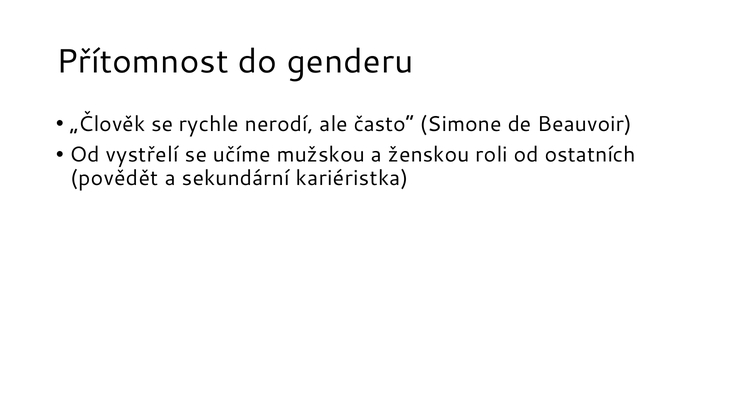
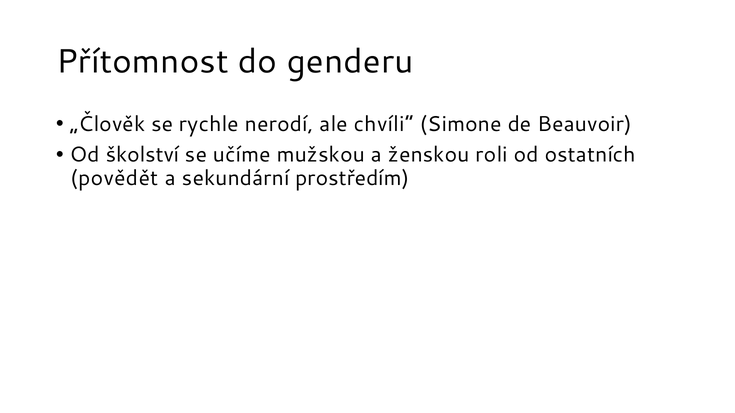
často“: často“ -> chvíli“
vystřelí: vystřelí -> školství
kariéristka: kariéristka -> prostředím
